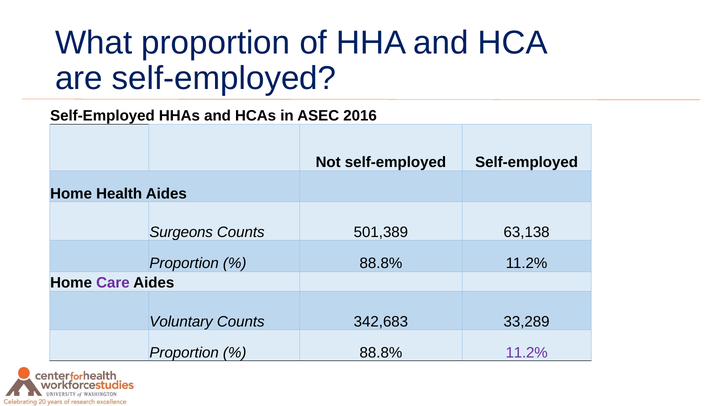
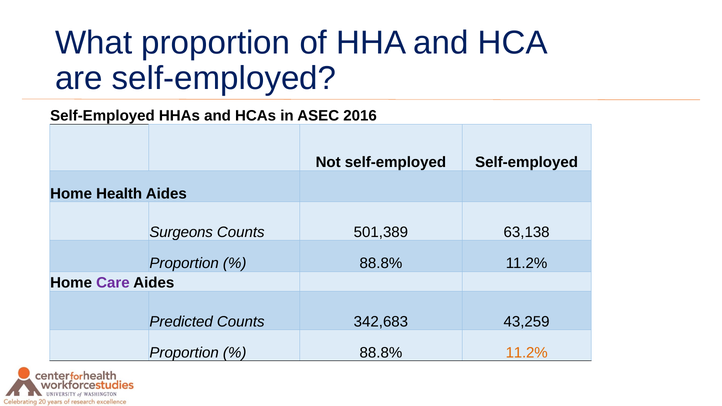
Voluntary: Voluntary -> Predicted
33,289: 33,289 -> 43,259
11.2% at (527, 353) colour: purple -> orange
